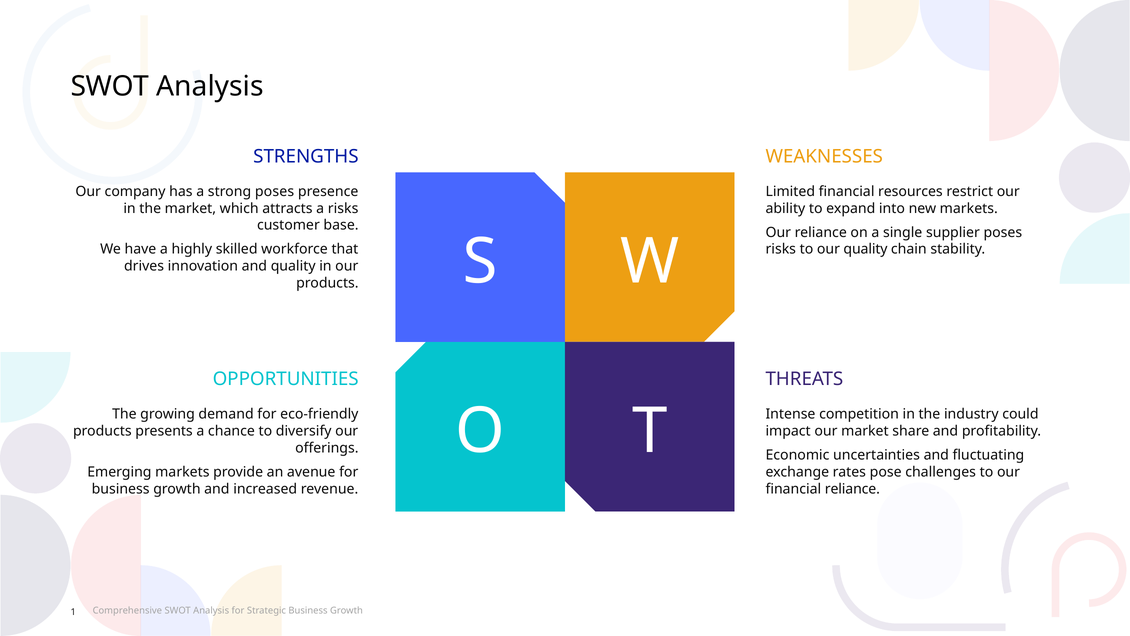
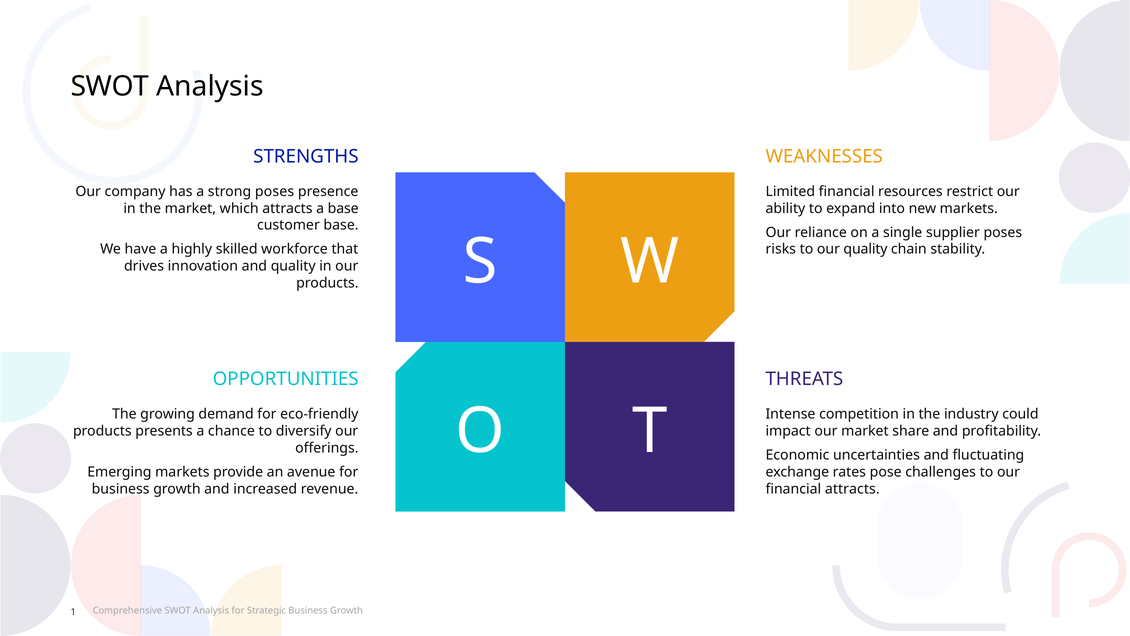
a risks: risks -> base
financial reliance: reliance -> attracts
